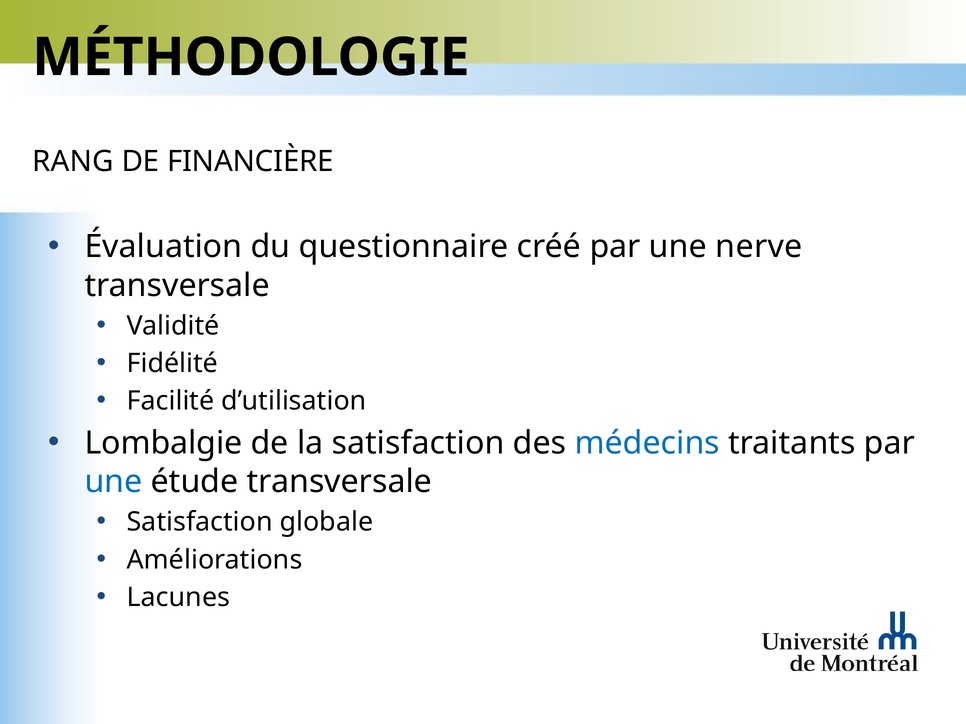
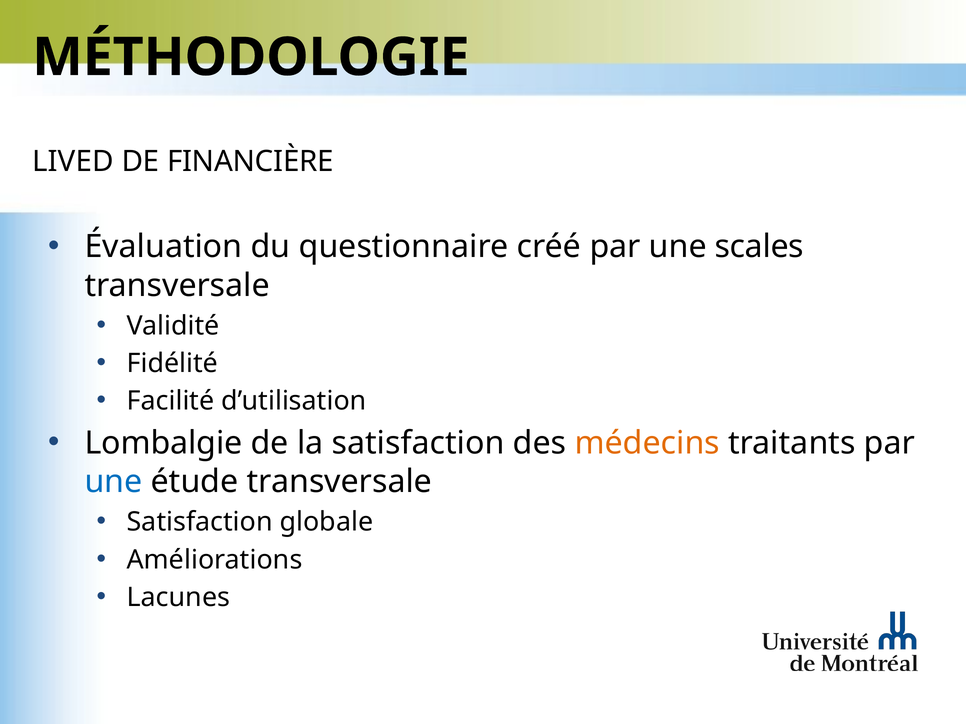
RANG: RANG -> LIVED
nerve: nerve -> scales
médecins colour: blue -> orange
